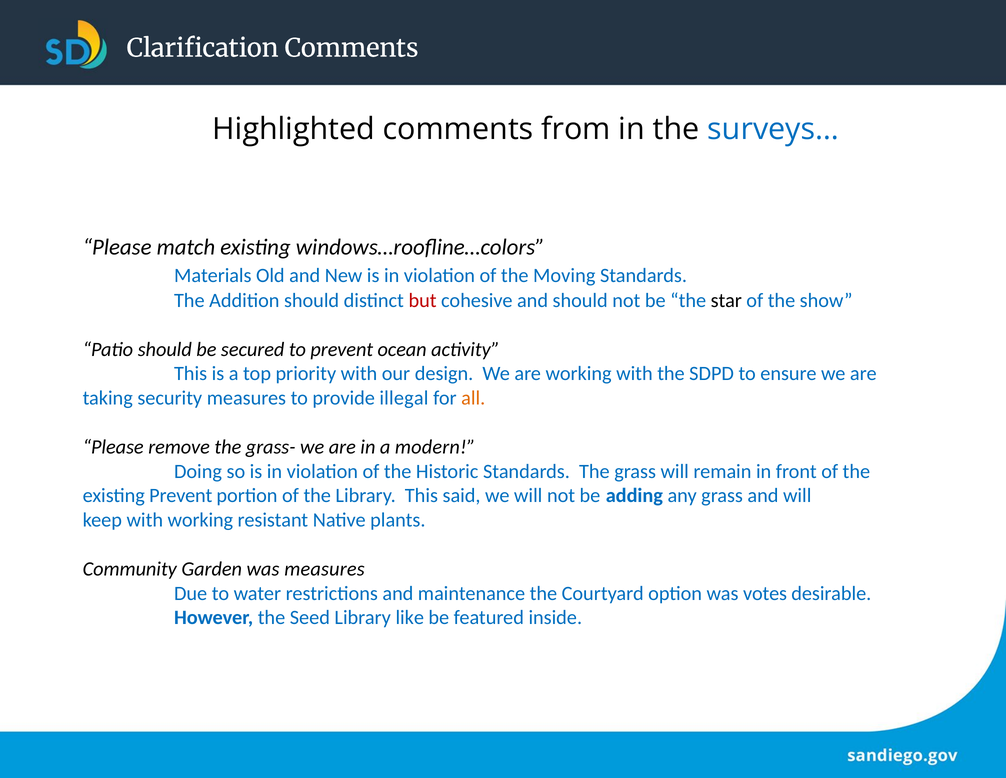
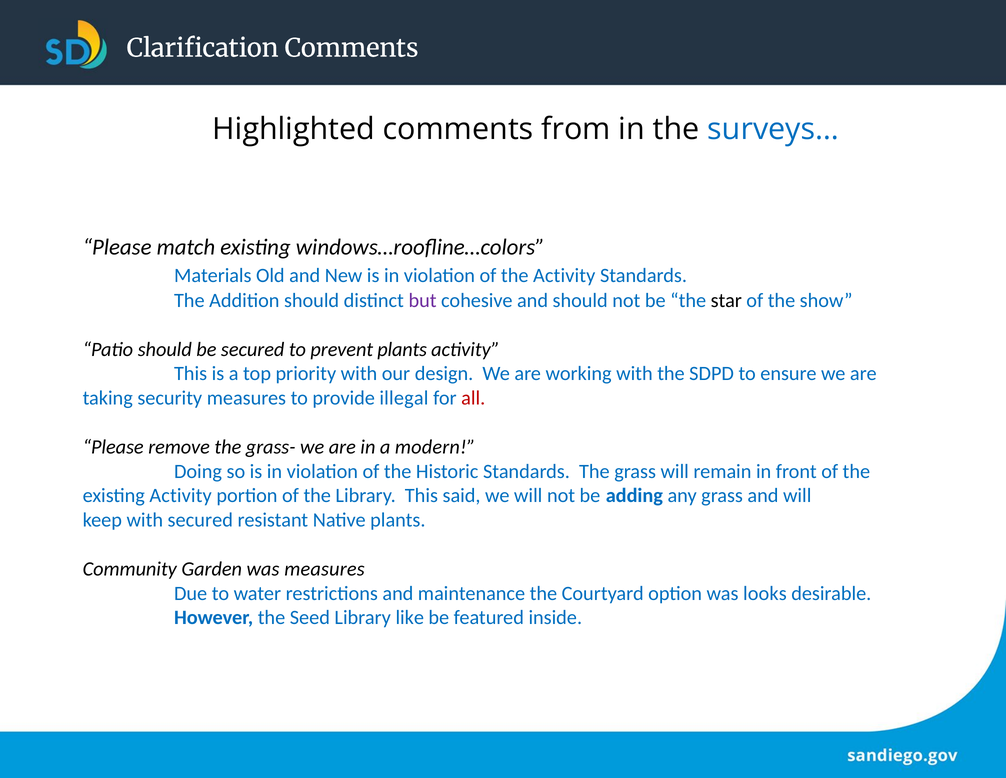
the Moving: Moving -> Activity
but colour: red -> purple
prevent ocean: ocean -> plants
all colour: orange -> red
existing Prevent: Prevent -> Activity
with working: working -> secured
votes: votes -> looks
